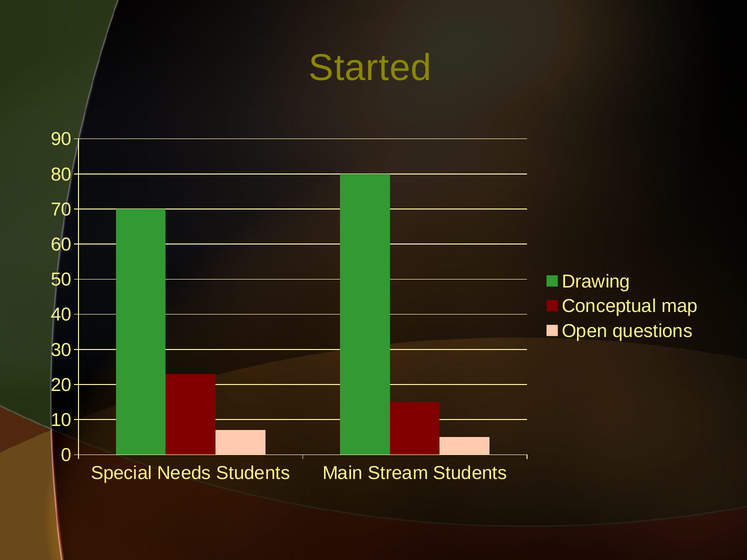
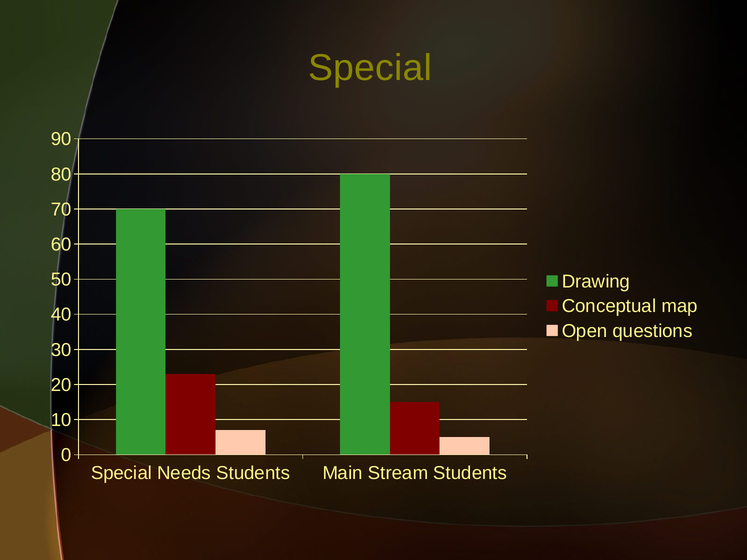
Started at (370, 68): Started -> Special
